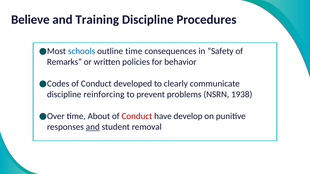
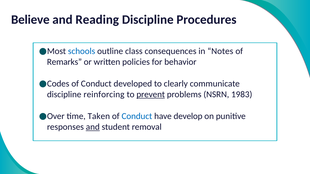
Training: Training -> Reading
outline time: time -> class
Safety: Safety -> Notes
prevent underline: none -> present
1938: 1938 -> 1983
About: About -> Taken
Conduct at (137, 116) colour: red -> blue
